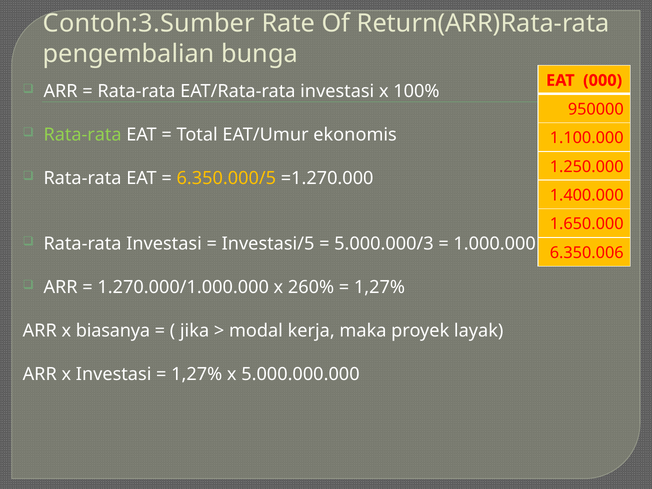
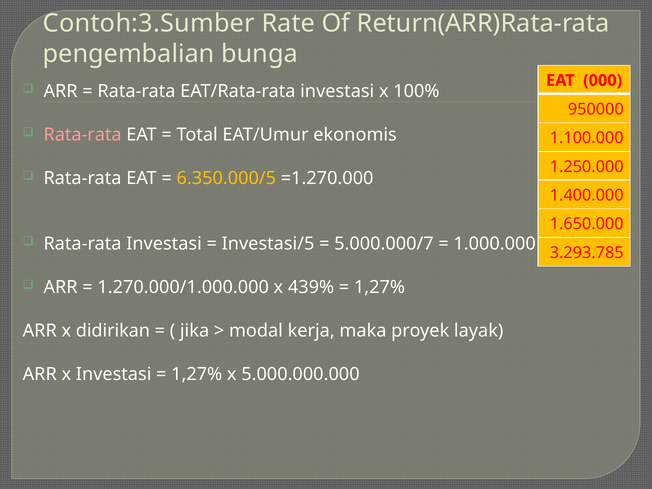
Rata-rata at (83, 135) colour: light green -> pink
5.000.000/3: 5.000.000/3 -> 5.000.000/7
6.350.006: 6.350.006 -> 3.293.785
260%: 260% -> 439%
biasanya: biasanya -> didirikan
